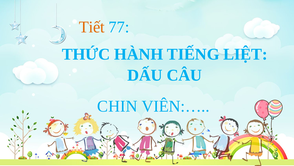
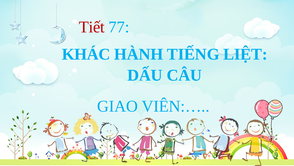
Tiết colour: orange -> red
THỨC: THỨC -> KHÁC
CHIN: CHIN -> GIAO
